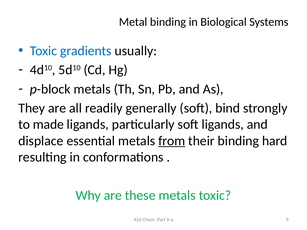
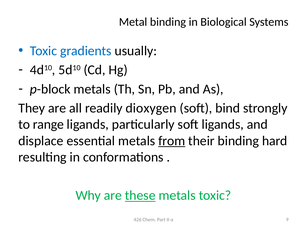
generally: generally -> dioxygen
made: made -> range
these underline: none -> present
